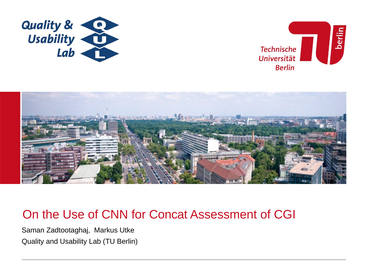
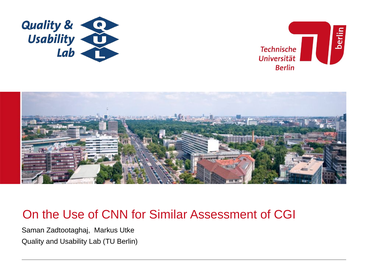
Concat: Concat -> Similar
